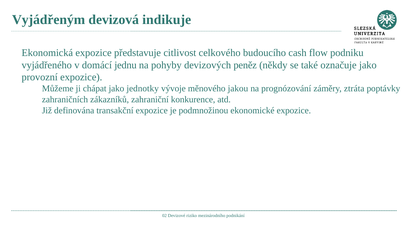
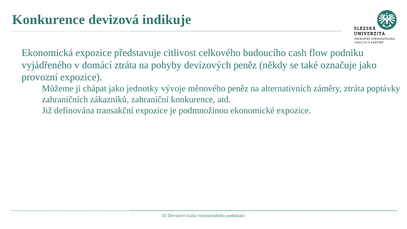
Vyjádřeným at (49, 20): Vyjádřeným -> Konkurence
domácí jednu: jednu -> ztráta
měnového jakou: jakou -> peněz
prognózování: prognózování -> alternativních
